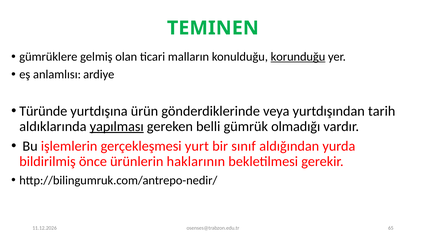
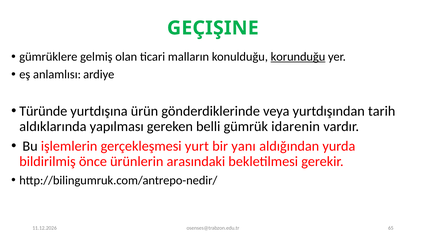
TEMINEN: TEMINEN -> GEÇIŞINE
yapılması underline: present -> none
olmadığı: olmadığı -> idarenin
sınıf: sınıf -> yanı
haklarının: haklarının -> arasındaki
